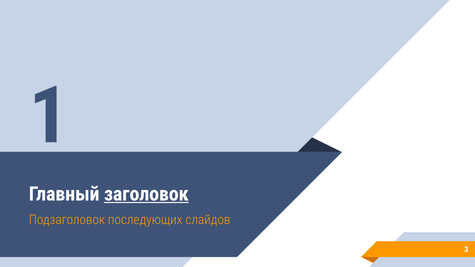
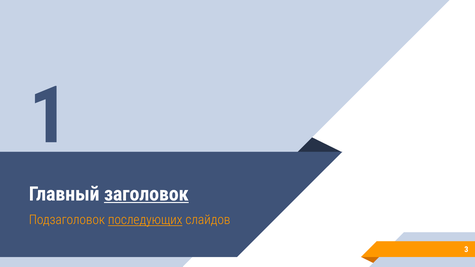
последующих underline: none -> present
